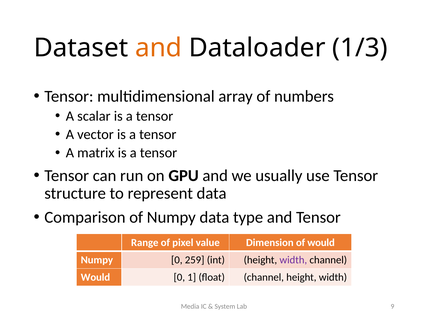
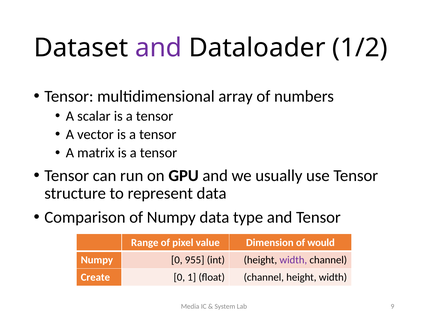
and at (158, 48) colour: orange -> purple
1/3: 1/3 -> 1/2
259: 259 -> 955
Would at (95, 277): Would -> Create
